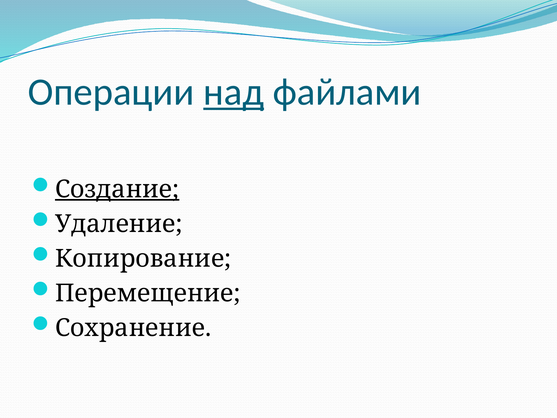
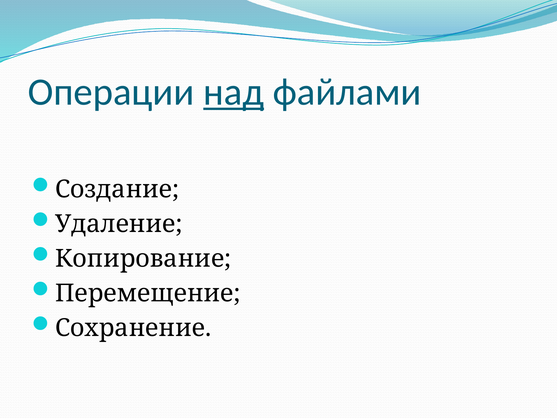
Создание underline: present -> none
